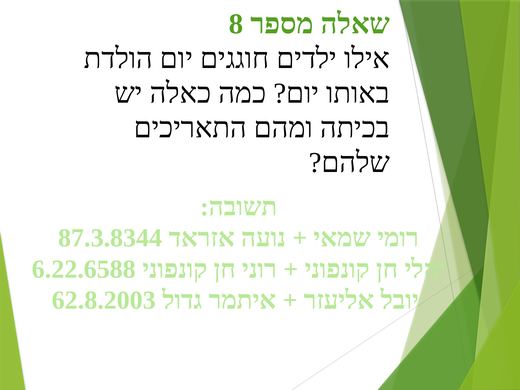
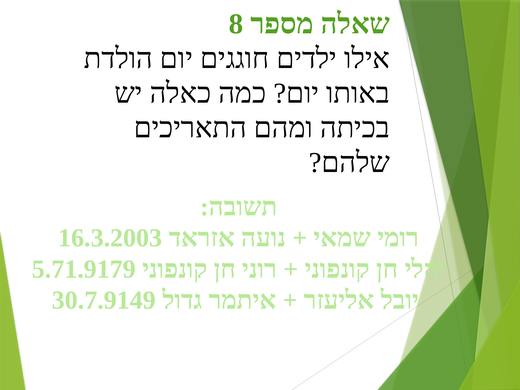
87.3.8344: 87.3.8344 -> 16.3.2003
6.22.6588: 6.22.6588 -> 5.71.9179
62.8.2003: 62.8.2003 -> 30.7.9149
